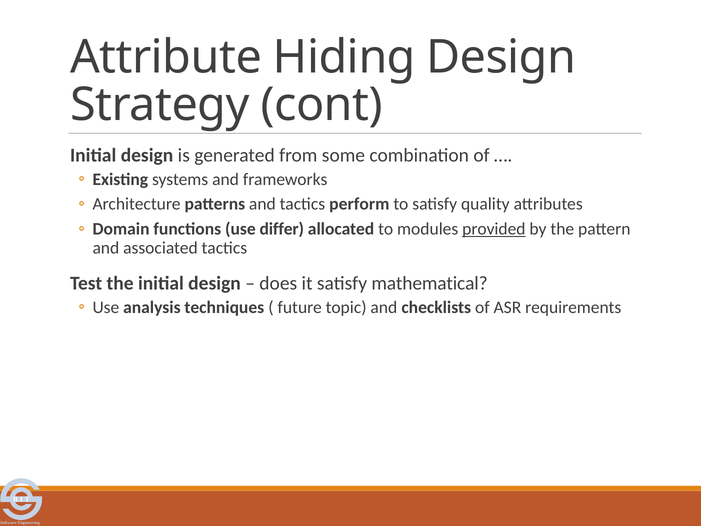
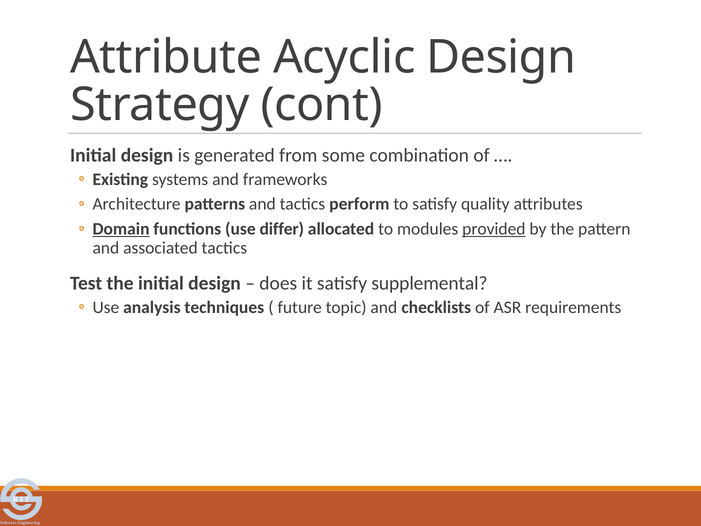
Hiding: Hiding -> Acyclic
Domain underline: none -> present
mathematical: mathematical -> supplemental
